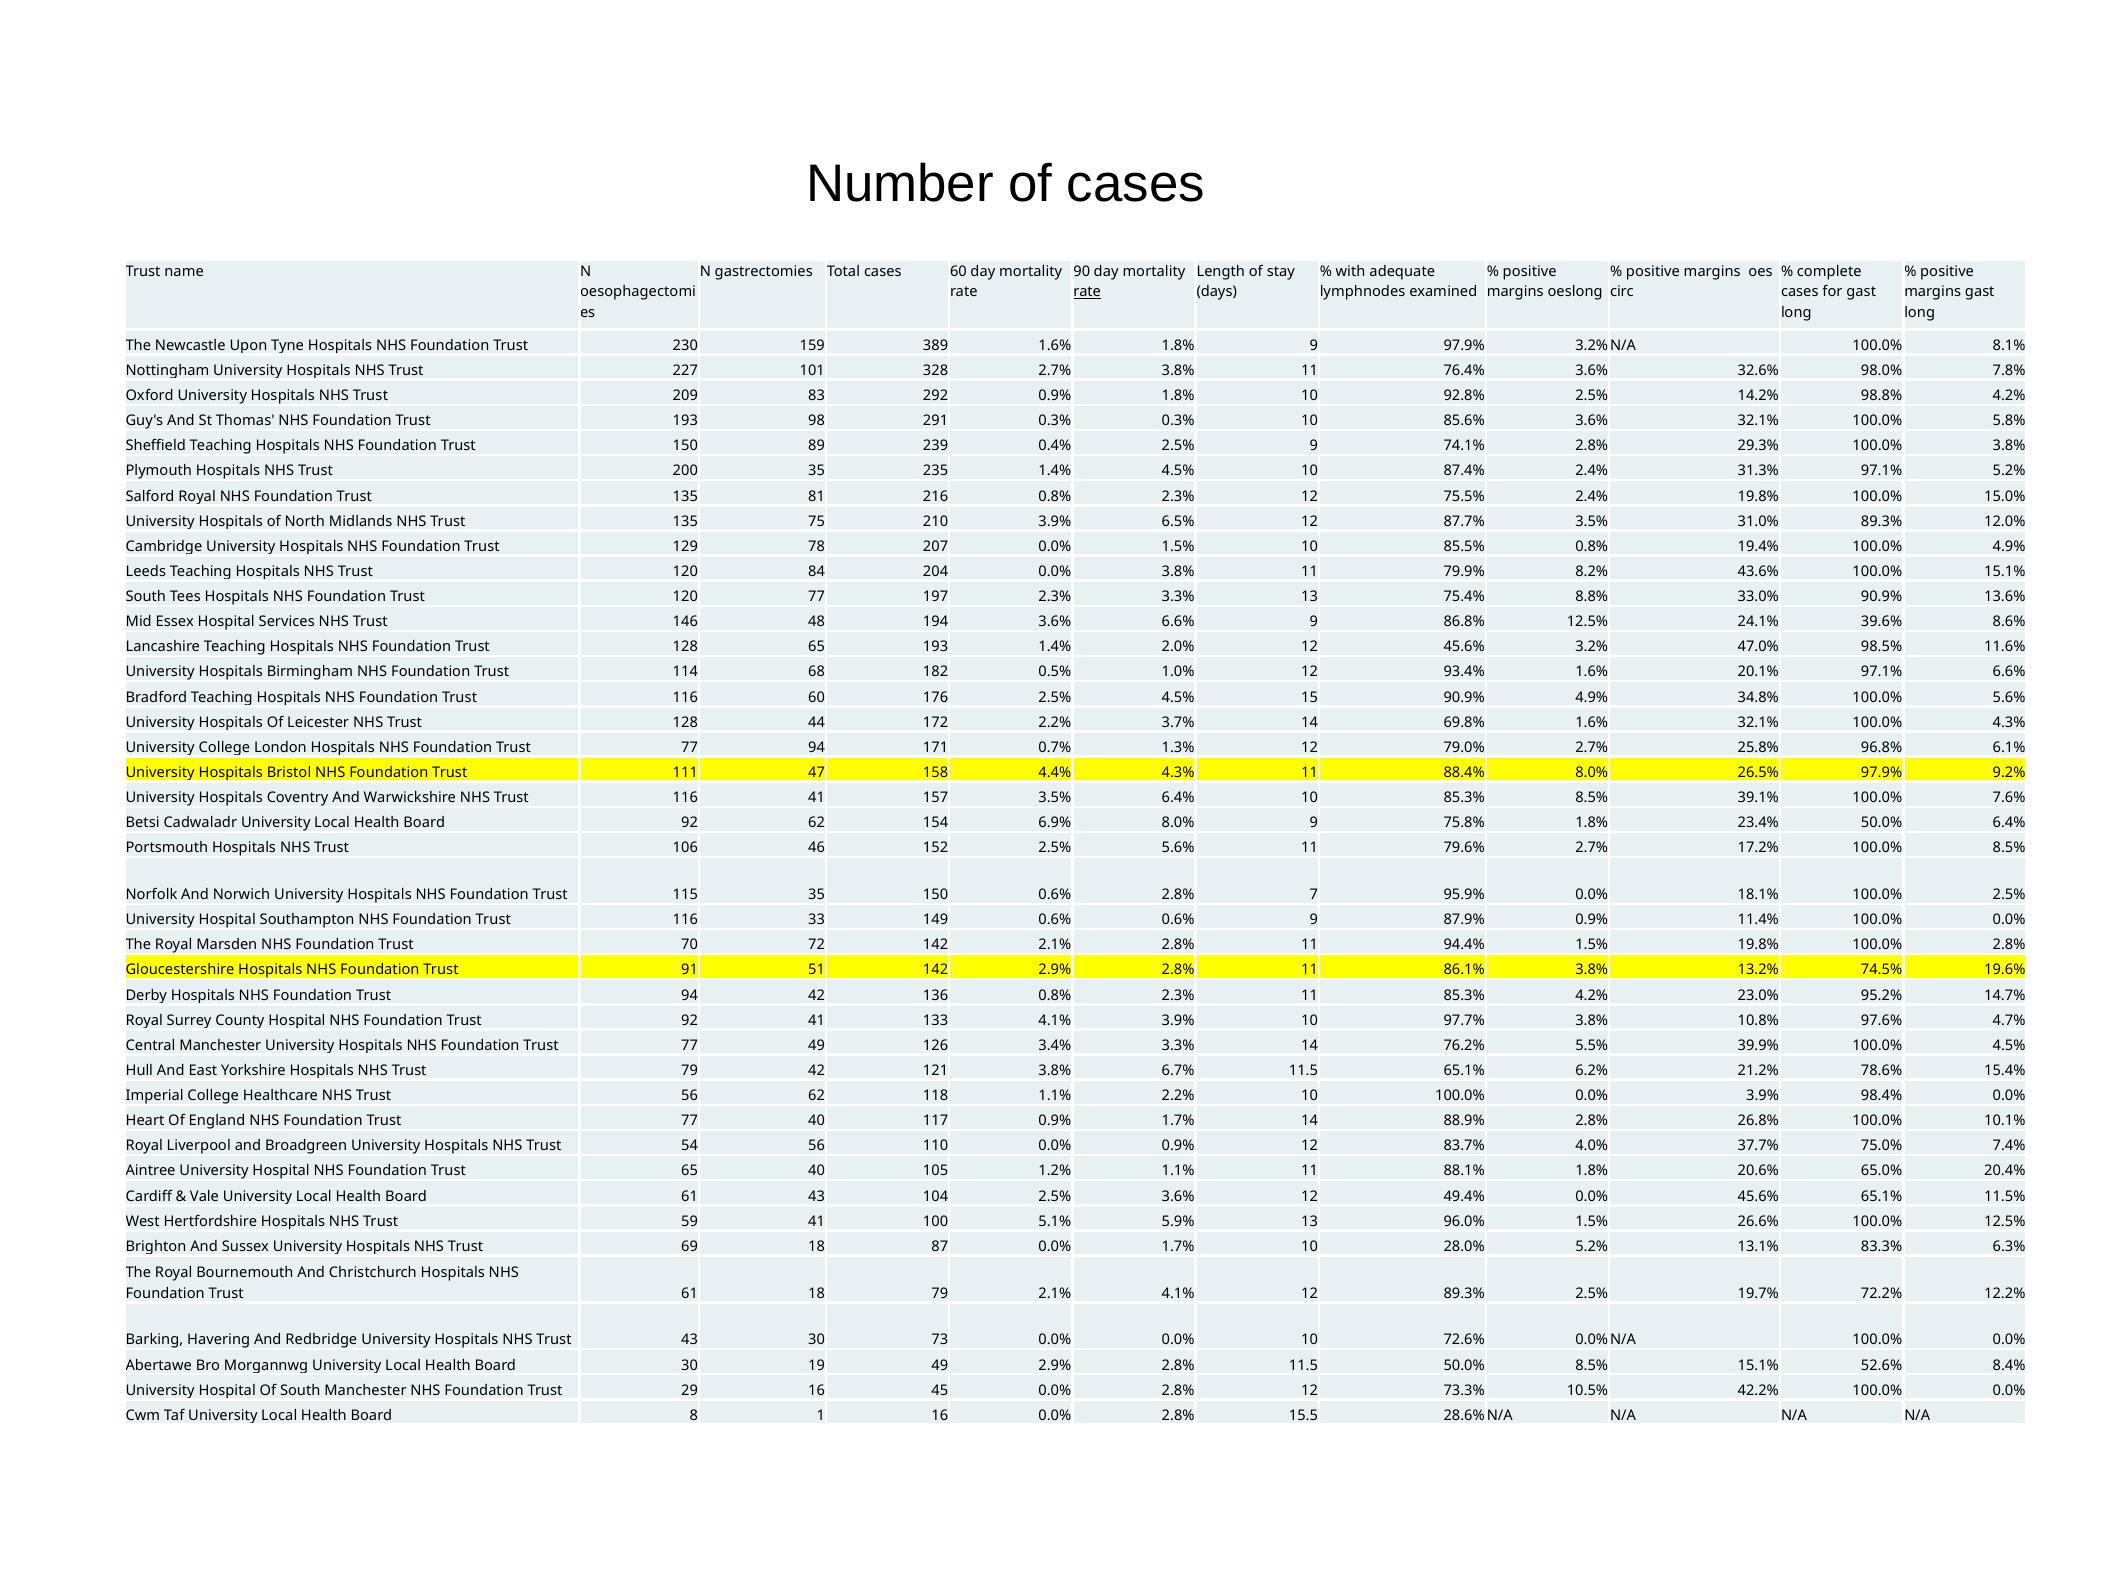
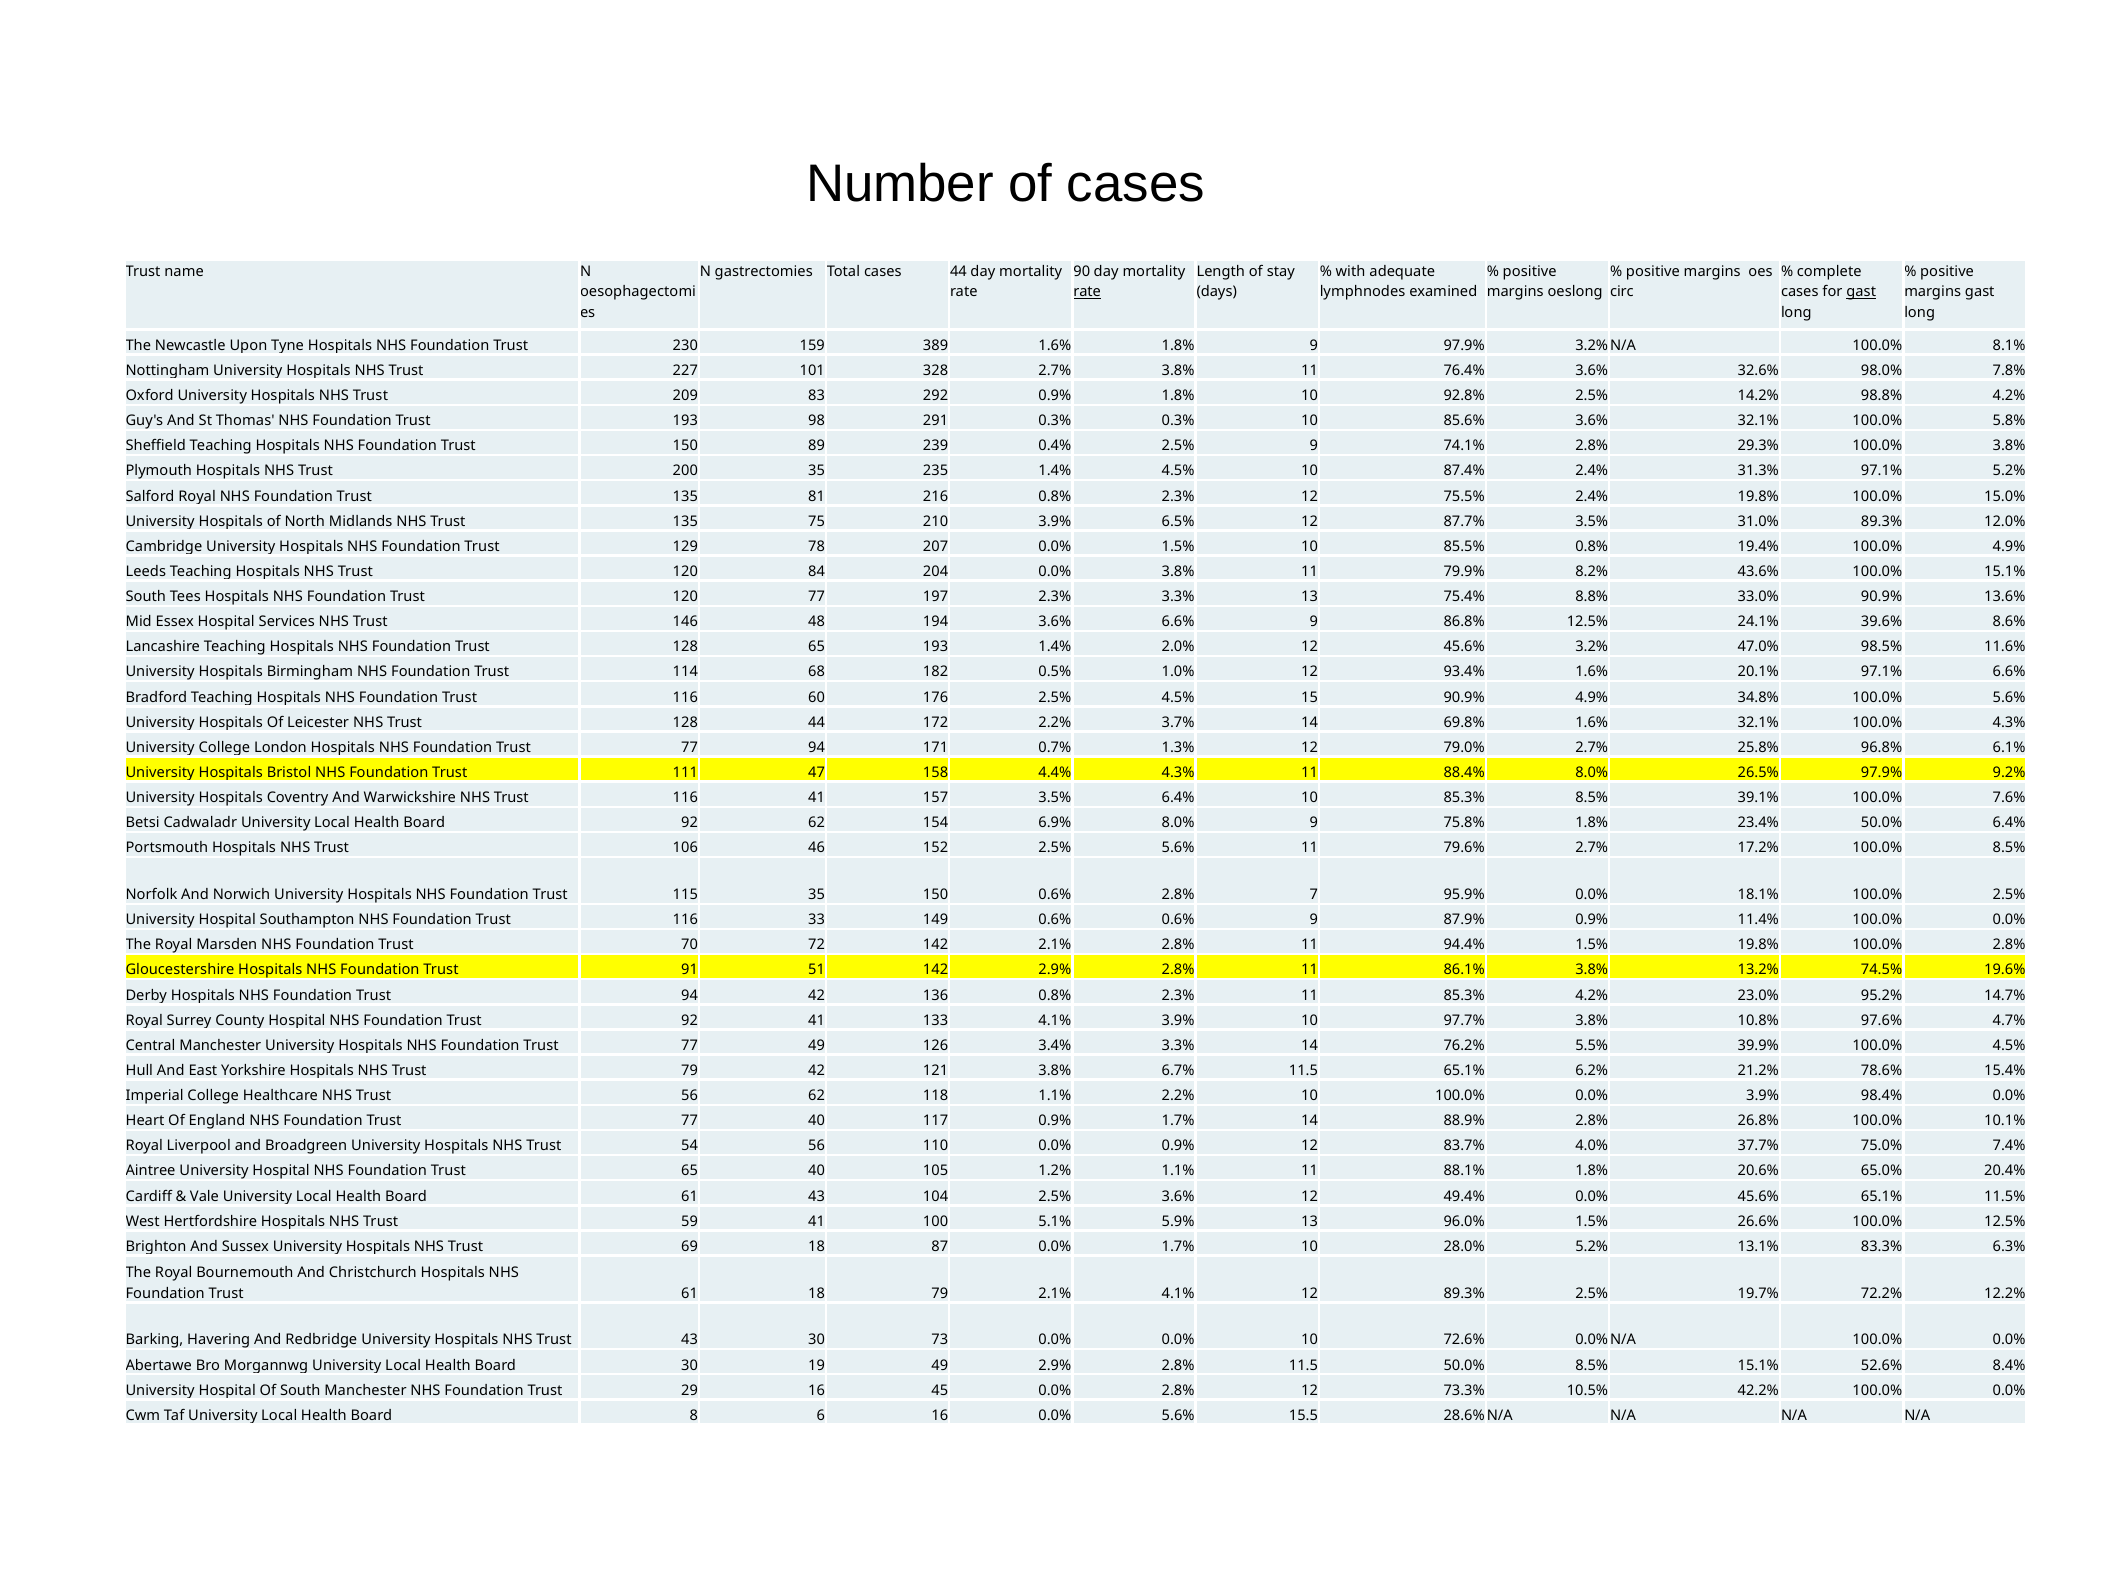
cases 60: 60 -> 44
gast at (1861, 292) underline: none -> present
1: 1 -> 6
16 0.0% 2.8%: 2.8% -> 5.6%
